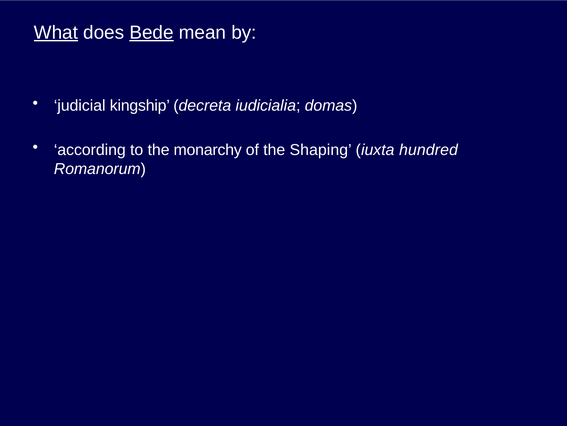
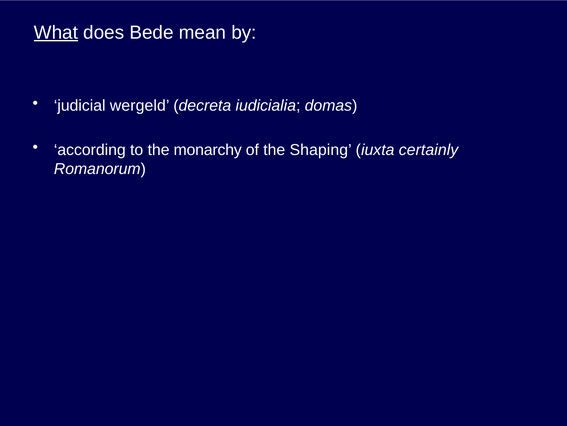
Bede underline: present -> none
kingship: kingship -> wergeld
hundred: hundred -> certainly
